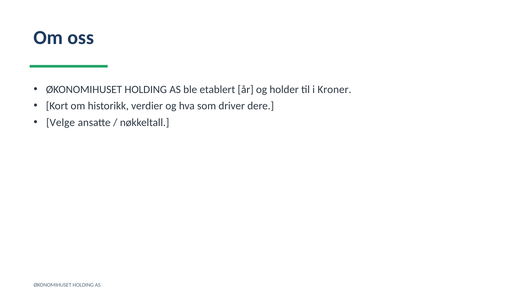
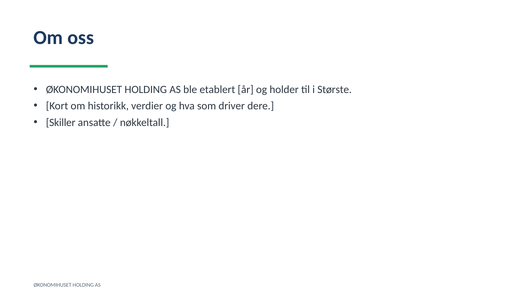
Kroner: Kroner -> Største
Velge: Velge -> Skiller
